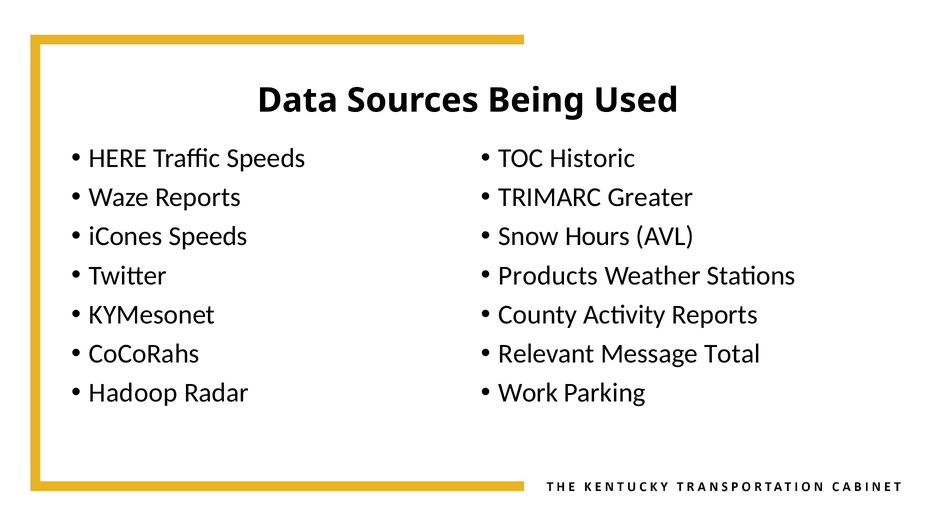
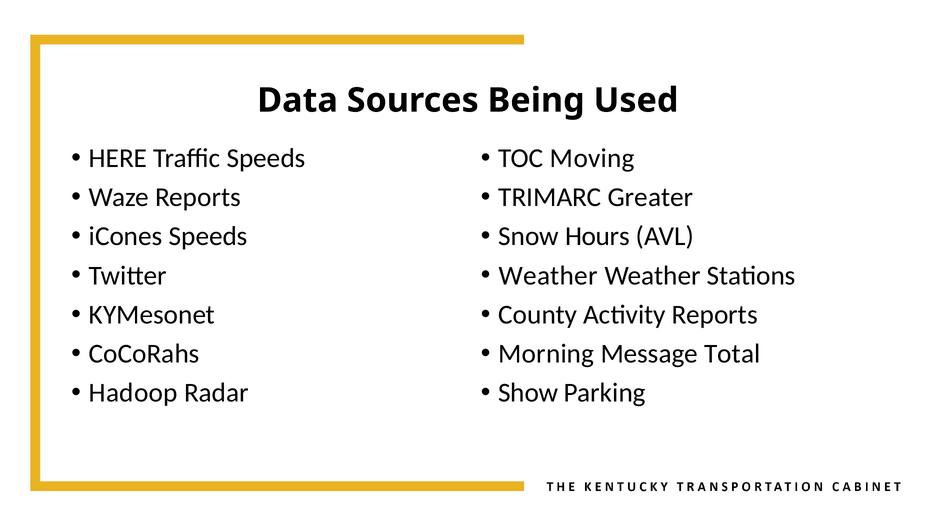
Historic: Historic -> Moving
Products at (548, 276): Products -> Weather
Relevant: Relevant -> Morning
Work: Work -> Show
